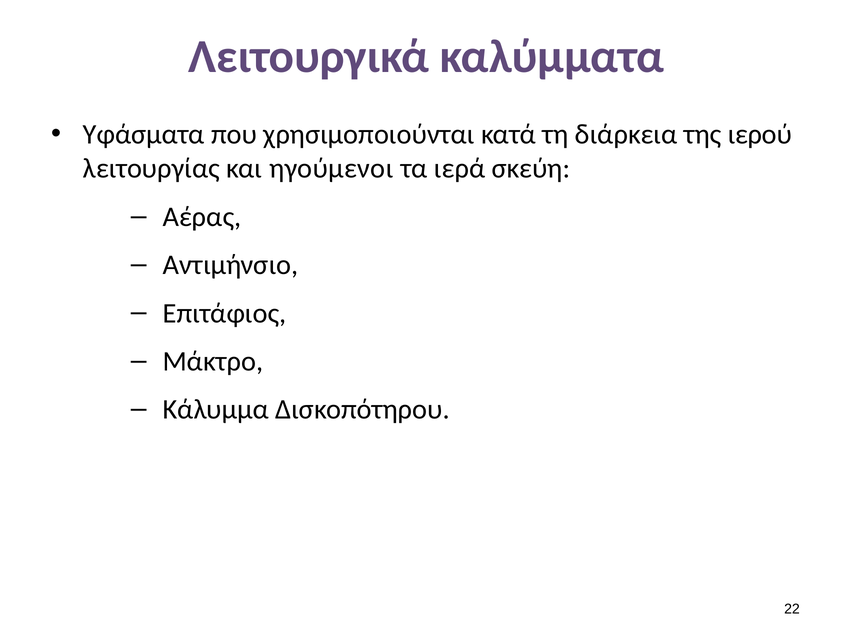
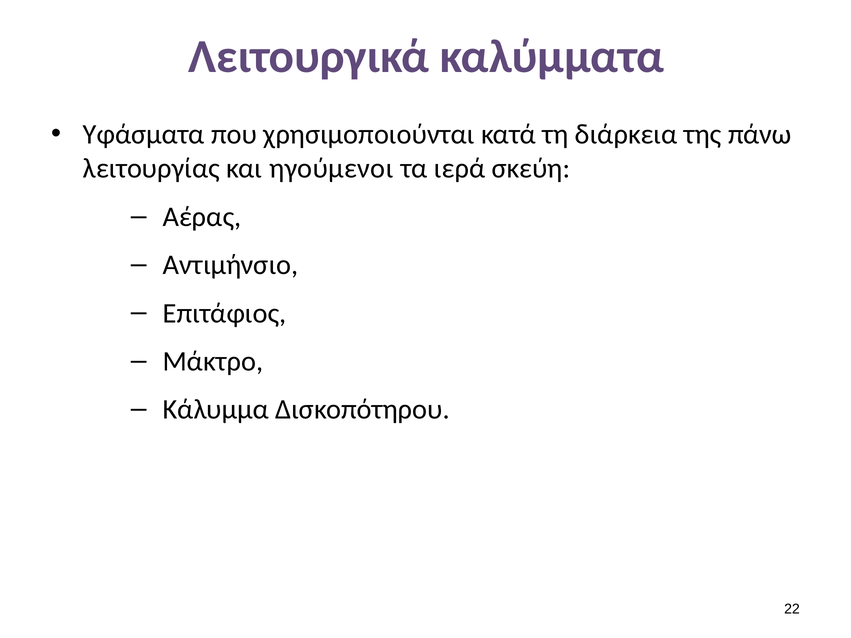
ιερού: ιερού -> πάνω
